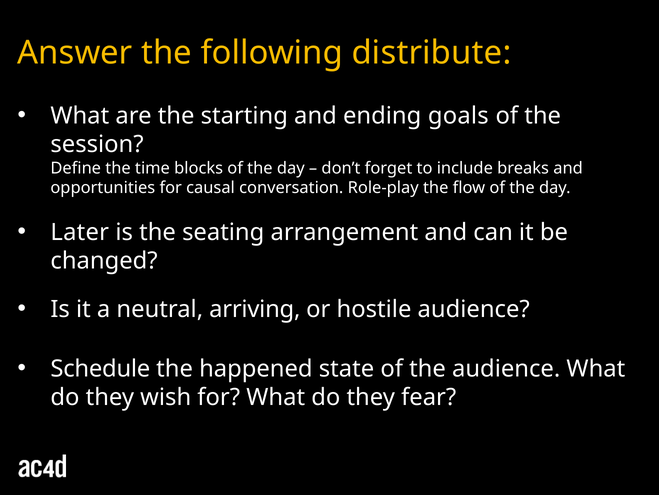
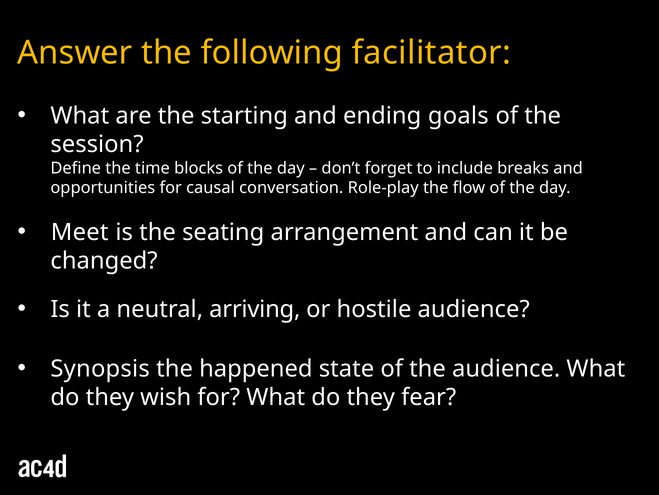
distribute: distribute -> facilitator
Later: Later -> Meet
Schedule: Schedule -> Synopsis
